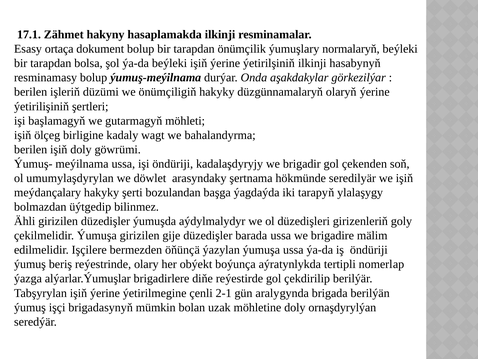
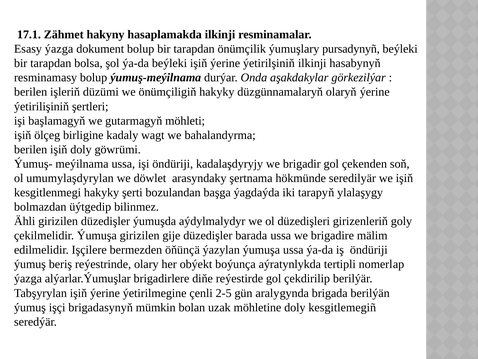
Esasy ortaça: ortaça -> ýazga
normalaryň: normalaryň -> pursadynyñ
meýdançalary: meýdançalary -> kesgitlenmegi
2-1: 2-1 -> 2-5
ornaşdyrylýan: ornaşdyrylýan -> kesgitlemegiñ
